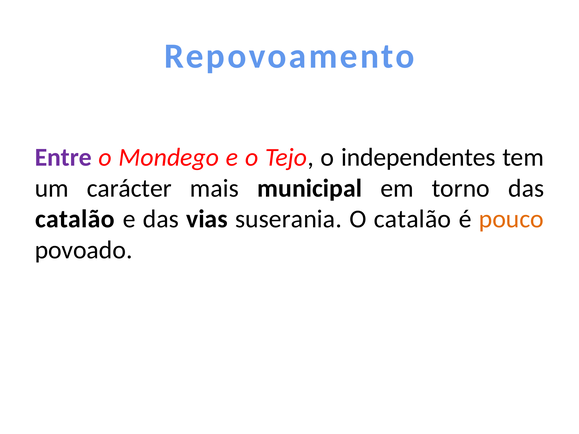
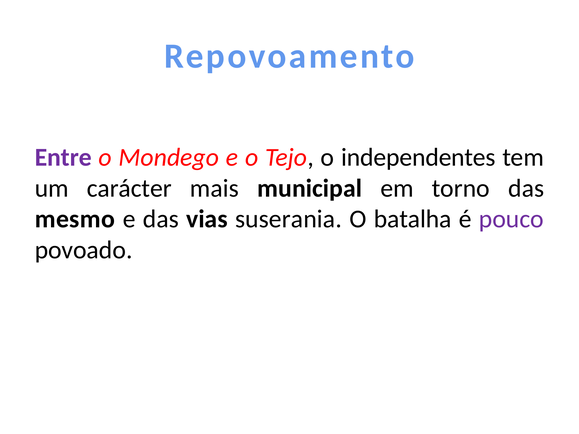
catalão at (75, 219): catalão -> mesmo
O catalão: catalão -> batalha
pouco colour: orange -> purple
